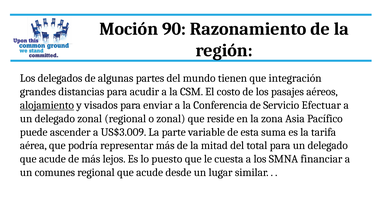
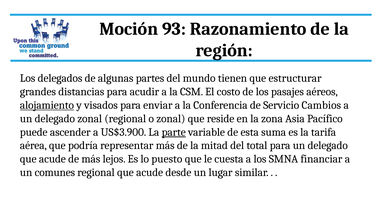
90: 90 -> 93
integración: integración -> estructurar
Efectuar: Efectuar -> Cambios
US$3.009: US$3.009 -> US$3.900
parte underline: none -> present
